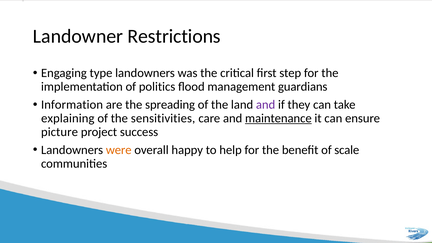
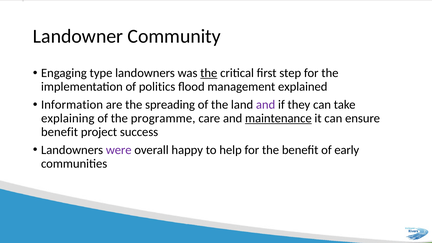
Restrictions: Restrictions -> Community
the at (209, 73) underline: none -> present
guardians: guardians -> explained
sensitivities: sensitivities -> programme
picture at (59, 132): picture -> benefit
were colour: orange -> purple
scale: scale -> early
